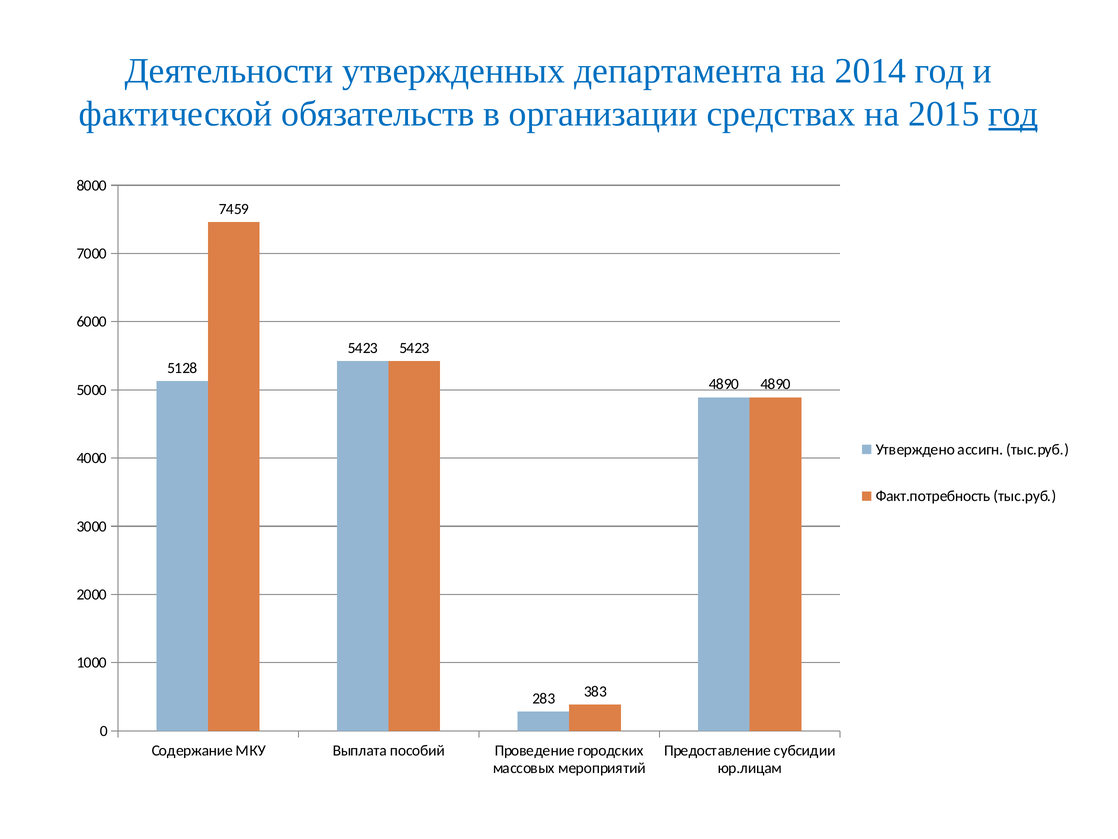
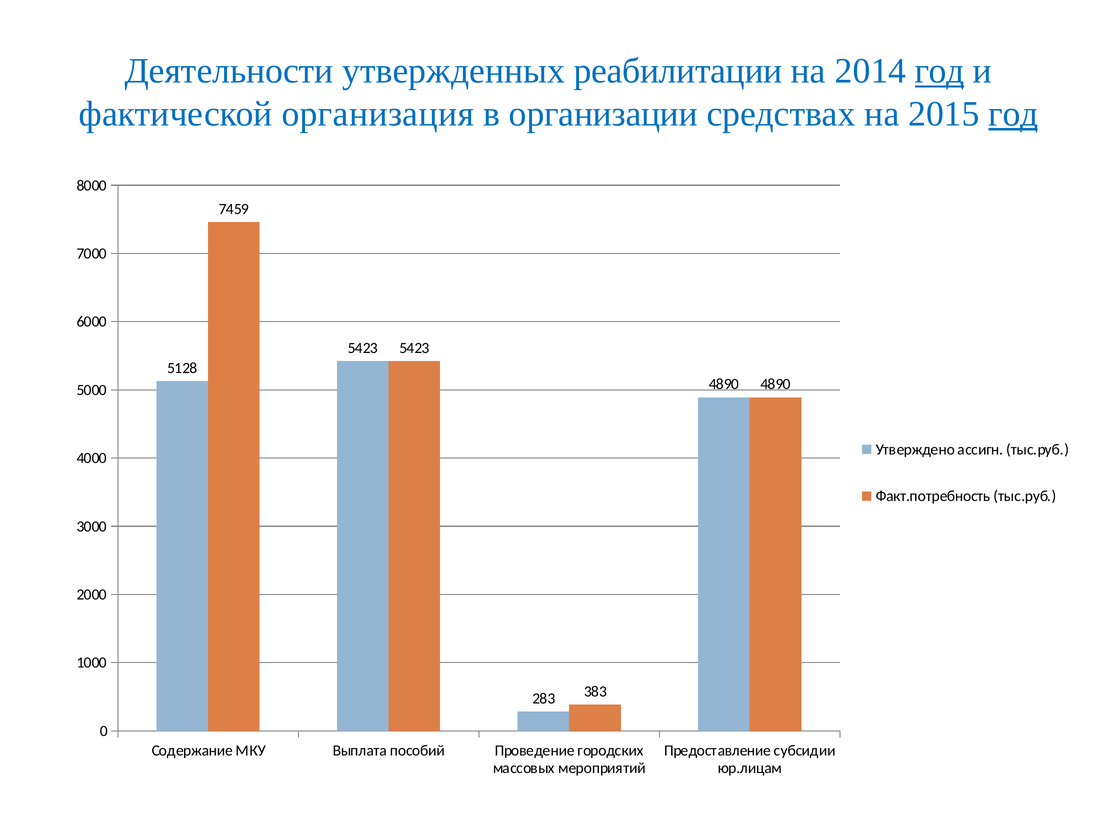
департамента: департамента -> реабилитации
год at (940, 71) underline: none -> present
обязательств: обязательств -> организация
